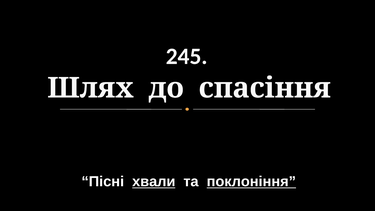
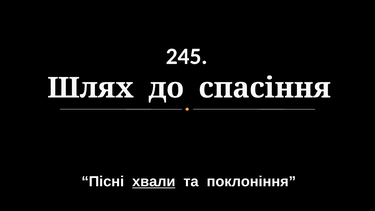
поклоніння underline: present -> none
